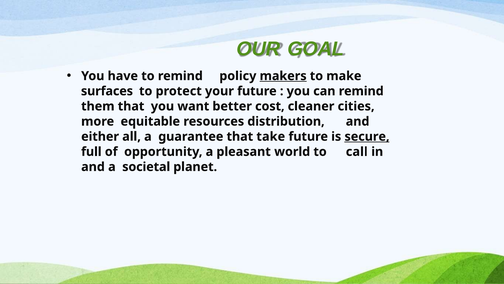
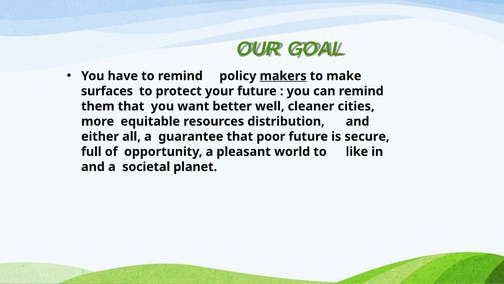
cost: cost -> well
take: take -> poor
secure underline: present -> none
call: call -> like
